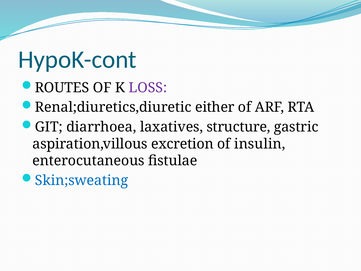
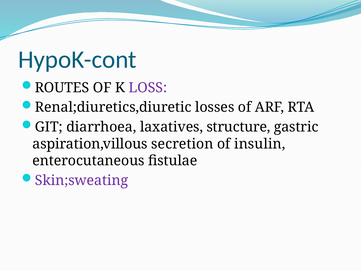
either: either -> losses
excretion: excretion -> secretion
Skin;sweating colour: blue -> purple
